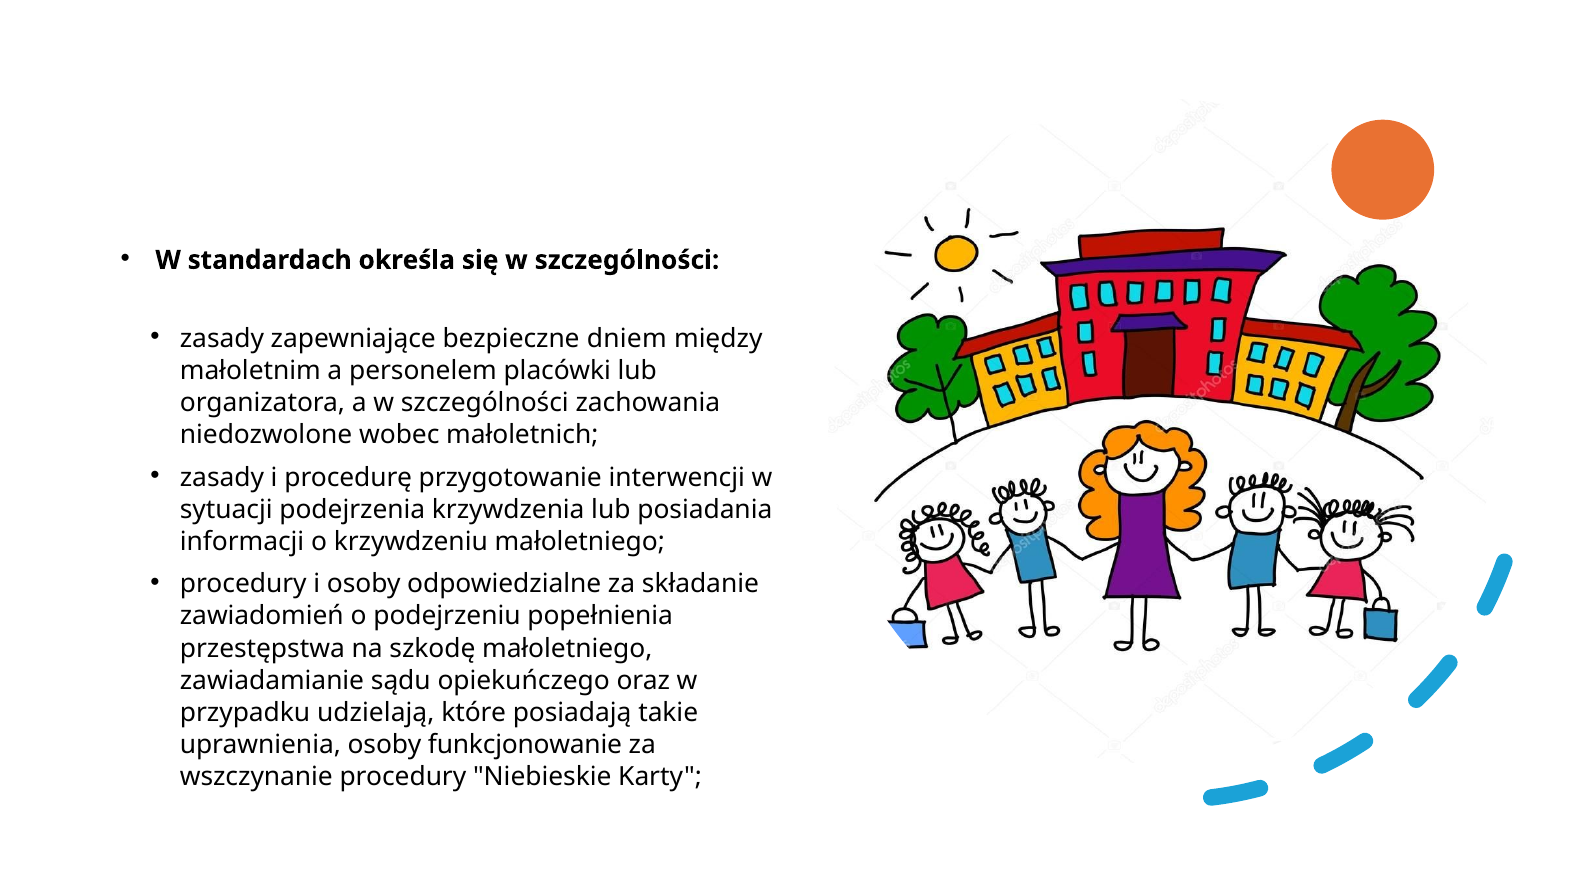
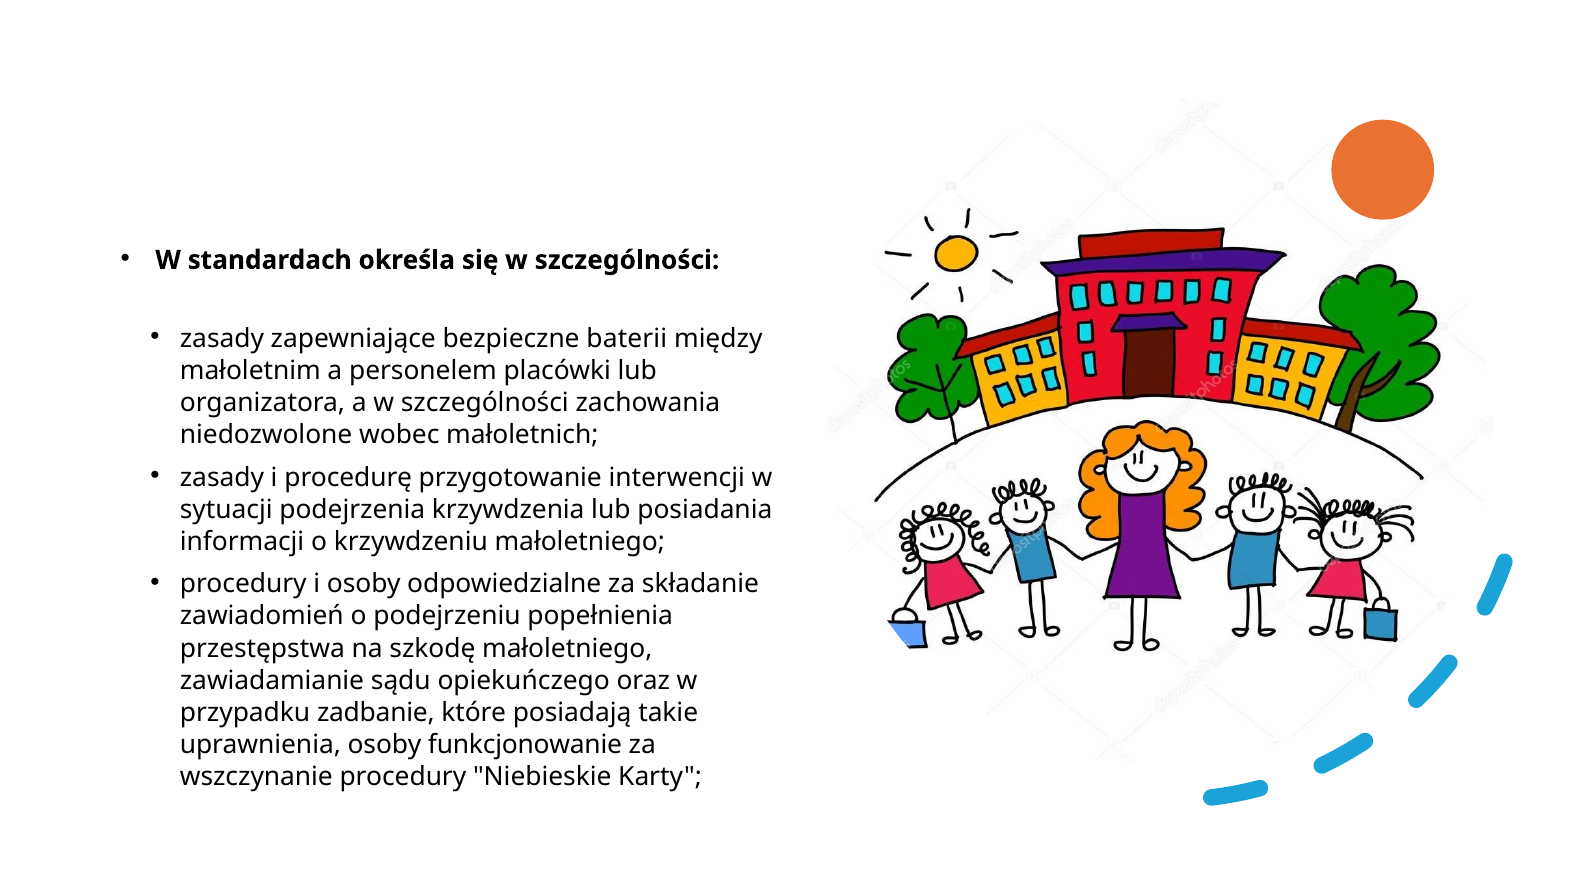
dniem: dniem -> baterii
udzielają: udzielają -> zadbanie
